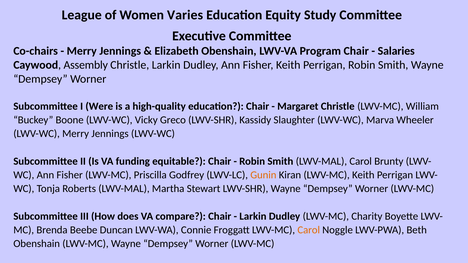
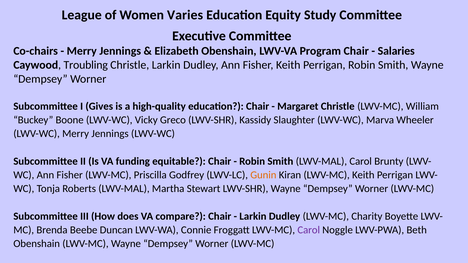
Assembly: Assembly -> Troubling
Were: Were -> Gives
Carol at (309, 230) colour: orange -> purple
